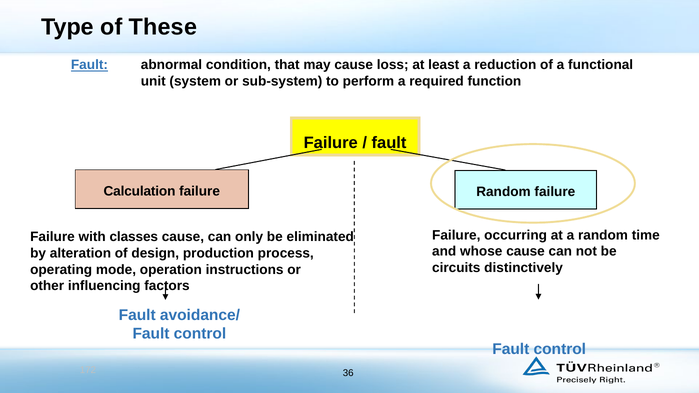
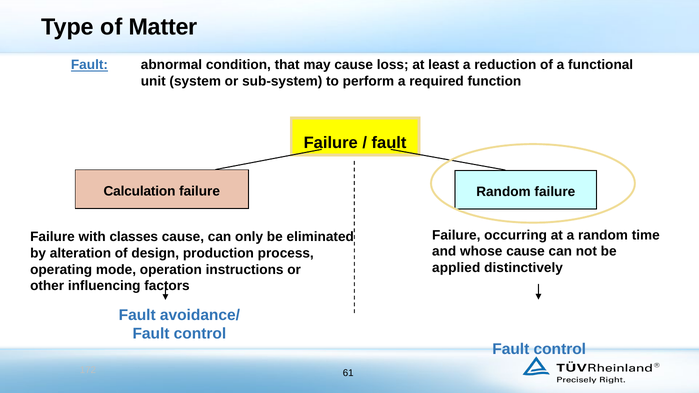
These: These -> Matter
circuits: circuits -> applied
36: 36 -> 61
